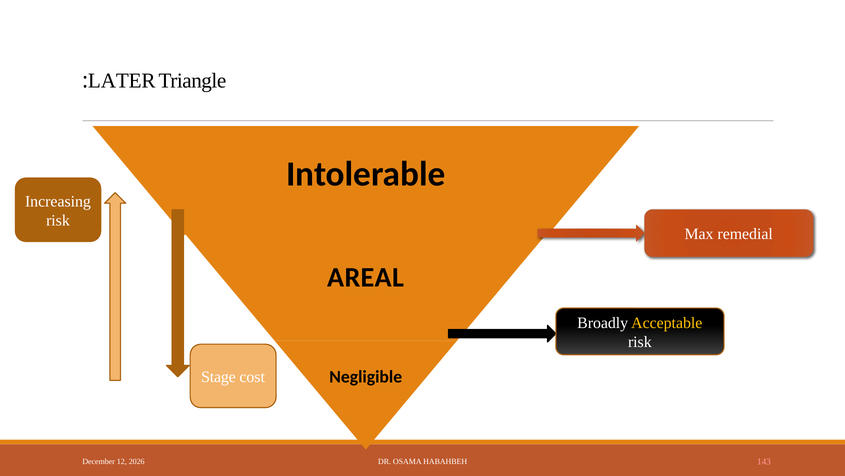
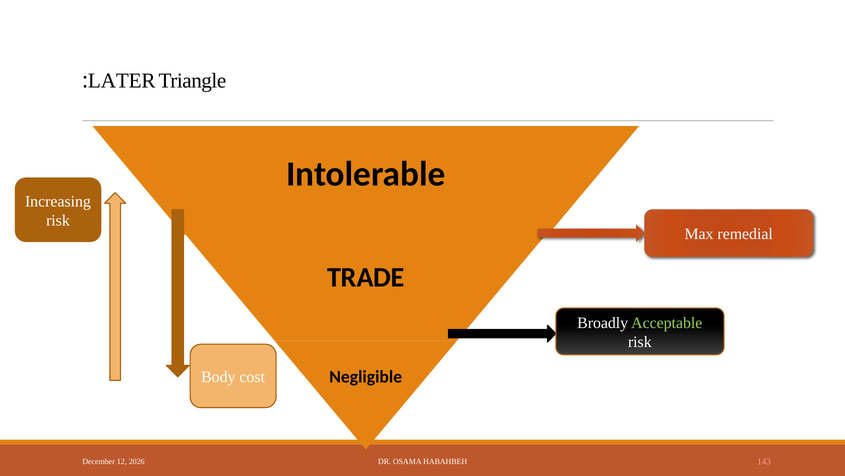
AREAL: AREAL -> TRADE
Acceptable colour: yellow -> light green
Stage: Stage -> Body
